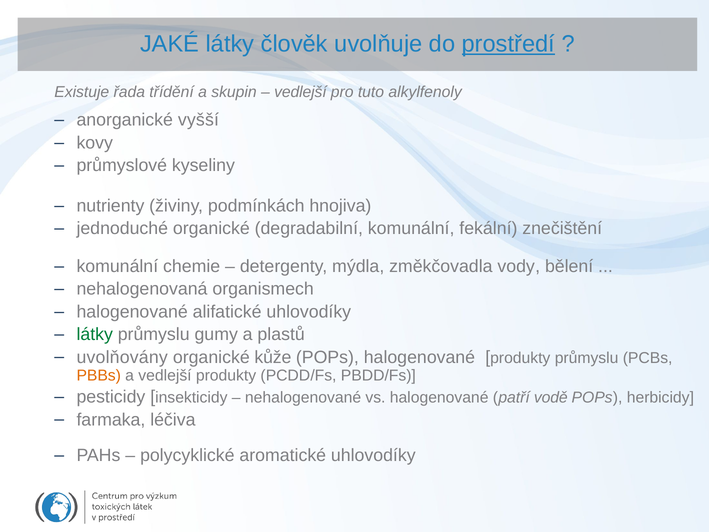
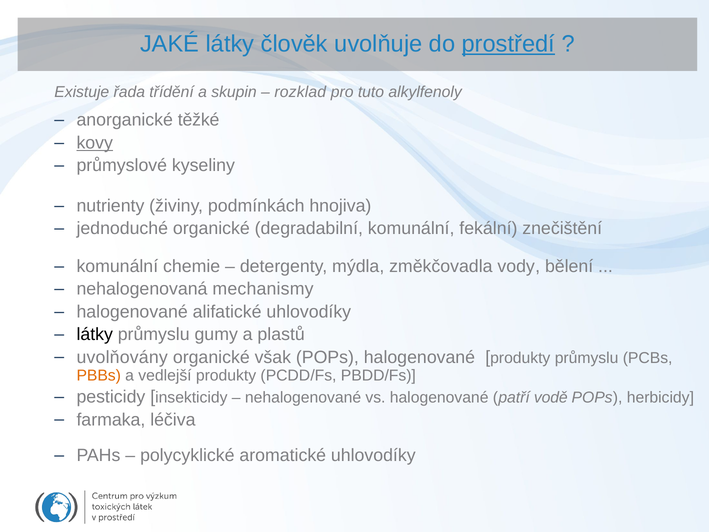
vedlejší at (300, 92): vedlejší -> rozklad
vyšší: vyšší -> těžké
kovy underline: none -> present
organismech: organismech -> mechanismy
látky at (95, 334) colour: green -> black
kůže: kůže -> však
